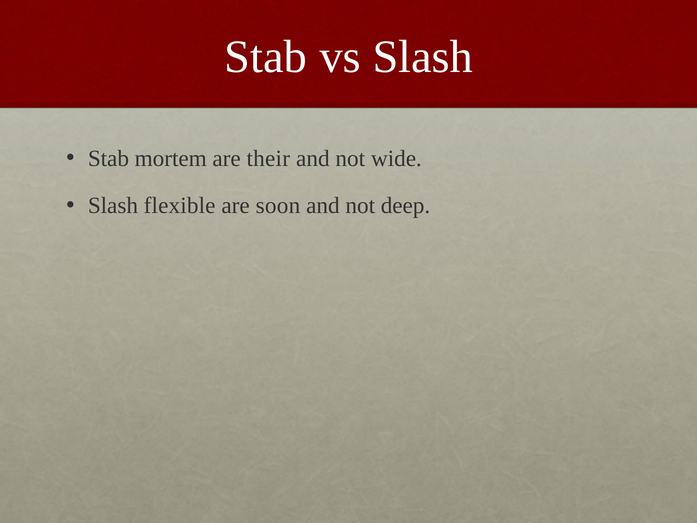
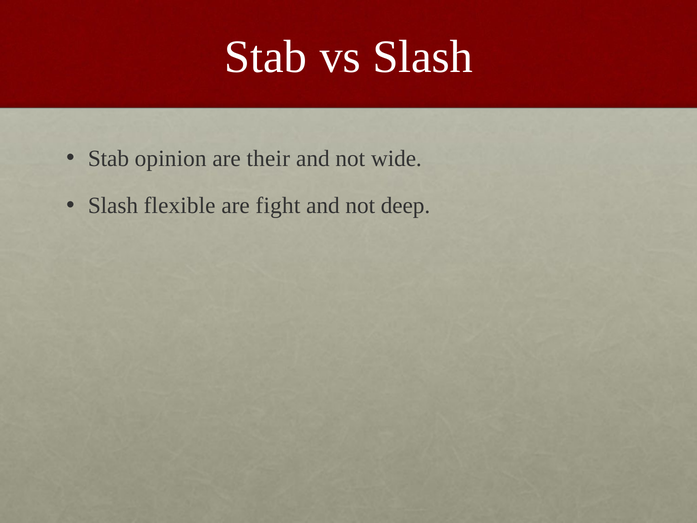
mortem: mortem -> opinion
soon: soon -> fight
